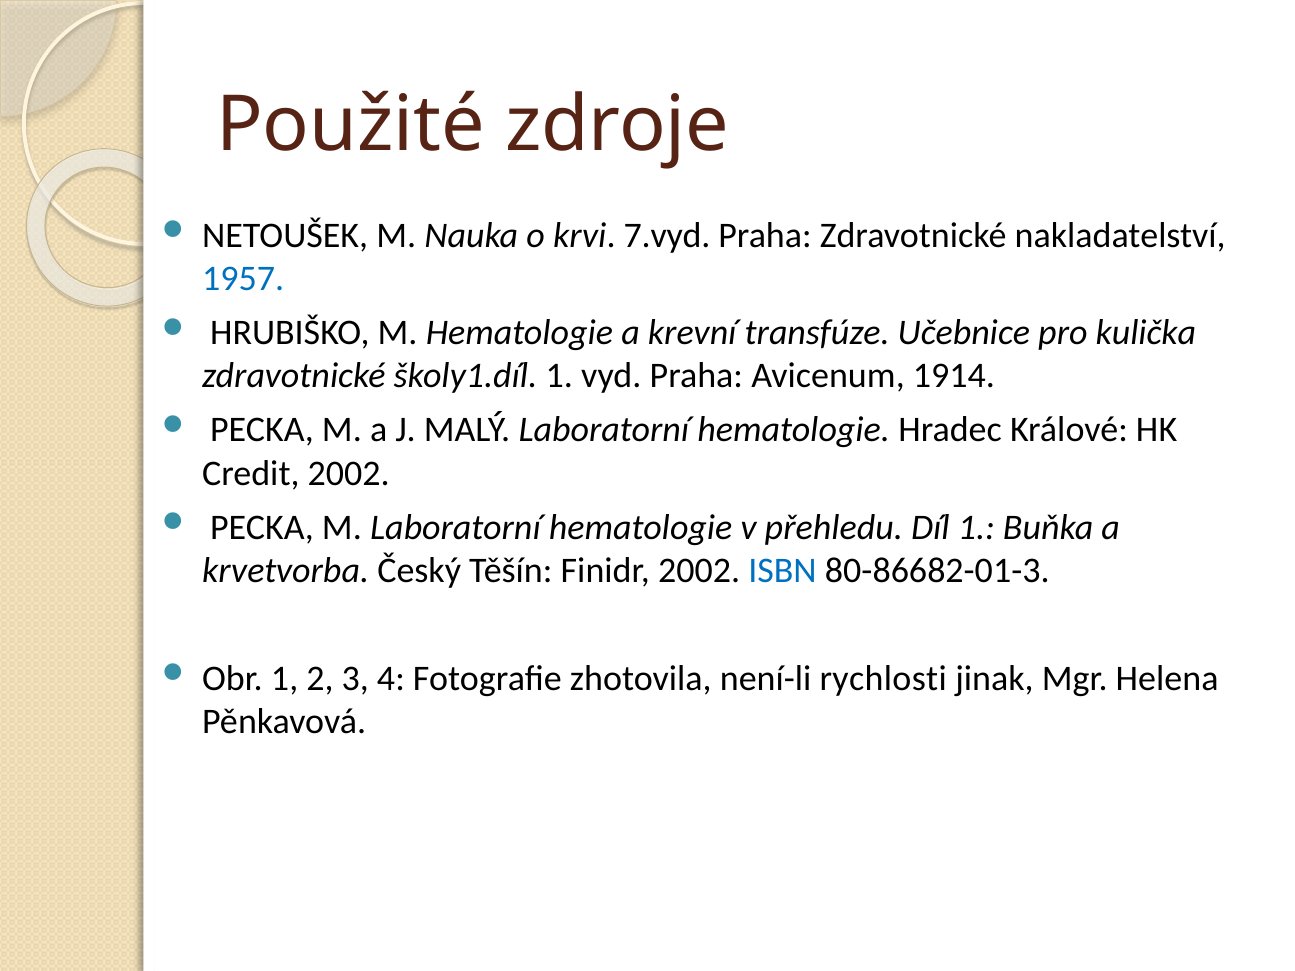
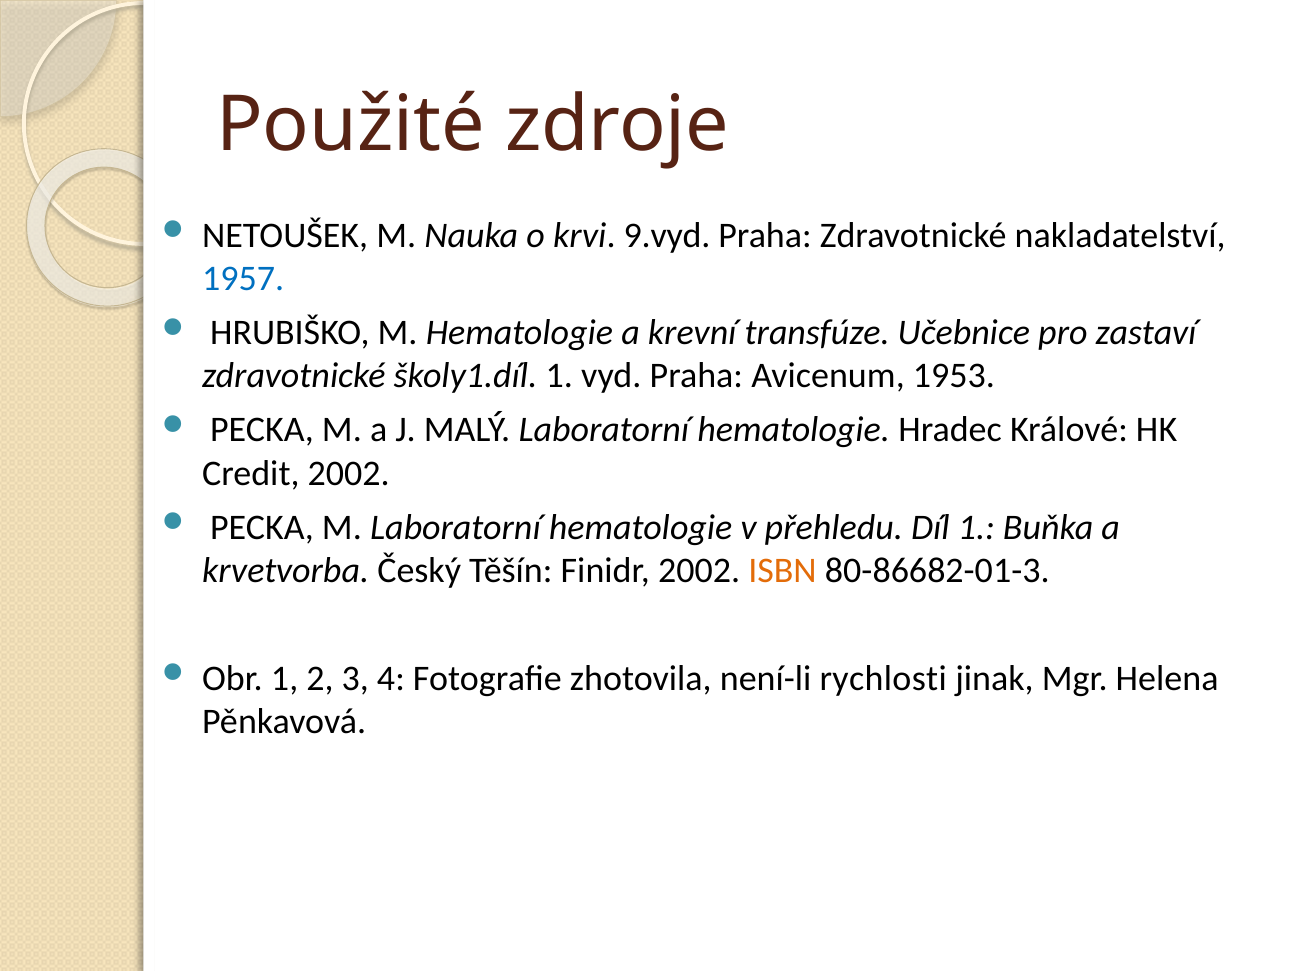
7.vyd: 7.vyd -> 9.vyd
kulička: kulička -> zastaví
1914: 1914 -> 1953
ISBN colour: blue -> orange
